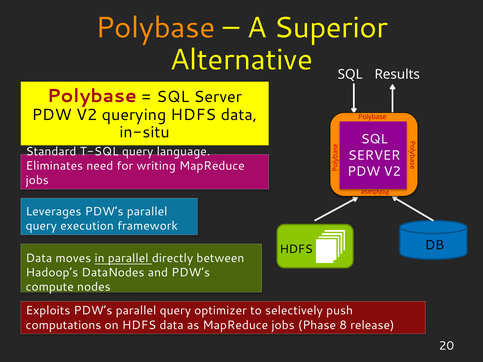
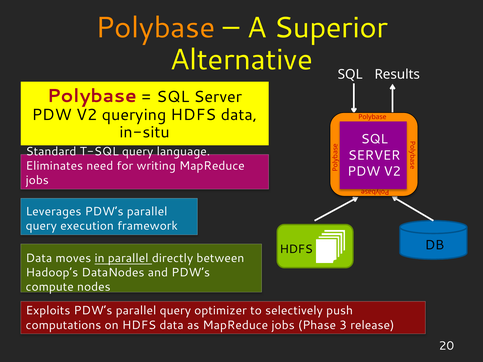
8: 8 -> 3
